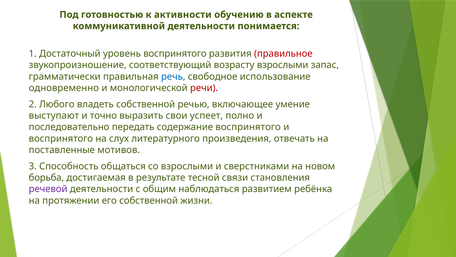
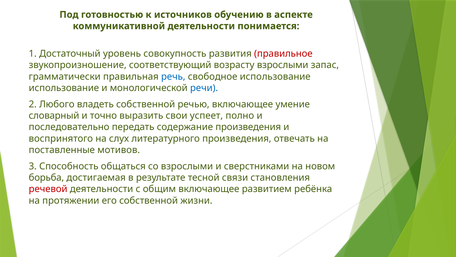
активности: активности -> источников
уровень воспринятого: воспринятого -> совокупность
одновременно at (64, 88): одновременно -> использование
речи colour: red -> blue
выступают: выступают -> словарный
содержание воспринятого: воспринятого -> произведения
речевой colour: purple -> red
общим наблюдаться: наблюдаться -> включающее
